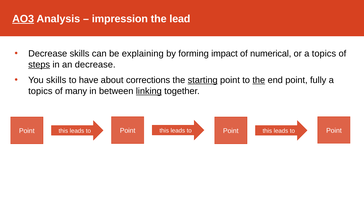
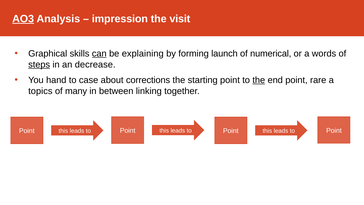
lead: lead -> visit
Decrease at (48, 54): Decrease -> Graphical
can underline: none -> present
impact: impact -> launch
or a topics: topics -> words
You skills: skills -> hand
have: have -> case
starting underline: present -> none
fully: fully -> rare
linking underline: present -> none
